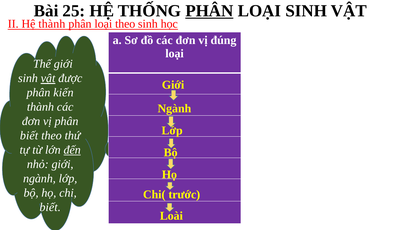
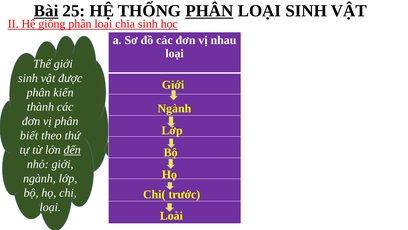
Bài underline: none -> present
Hệ thành: thành -> giống
loại theo: theo -> chia
đúng: đúng -> nhau
vật at (48, 78) underline: present -> none
biết at (50, 207): biết -> loại
